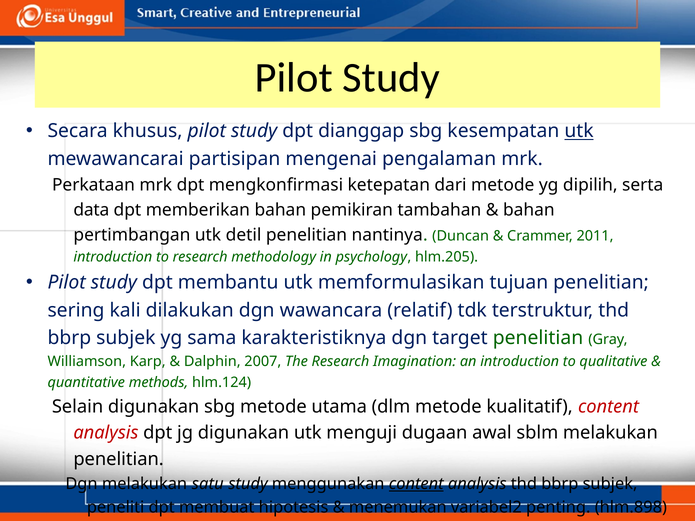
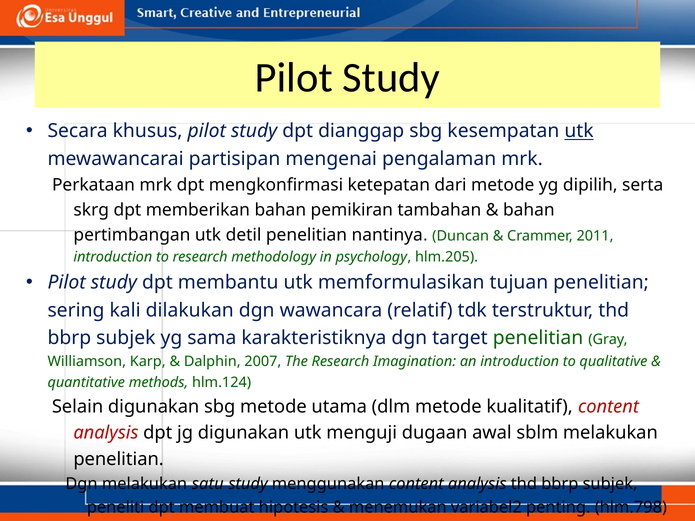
data: data -> skrg
content at (416, 484) underline: present -> none
hlm.898: hlm.898 -> hlm.798
